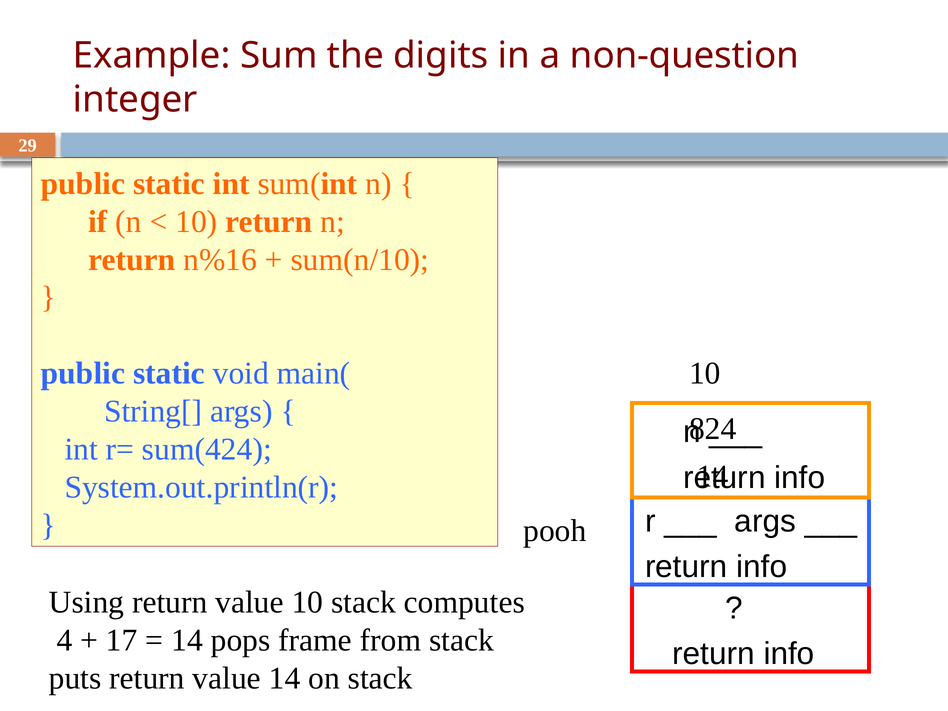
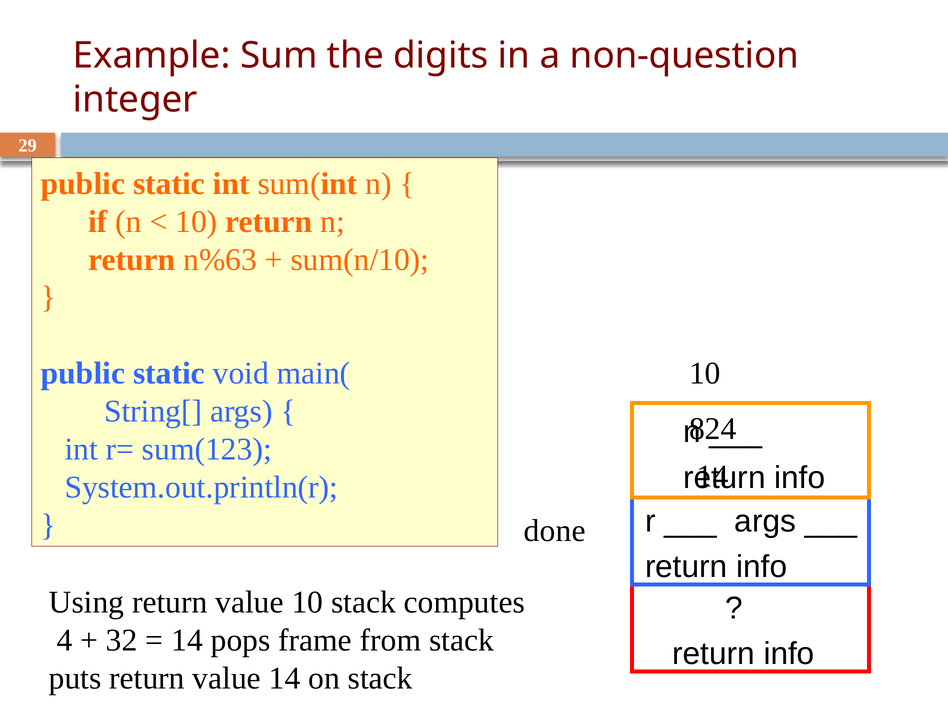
n%16: n%16 -> n%63
sum(424: sum(424 -> sum(123
pooh: pooh -> done
17: 17 -> 32
